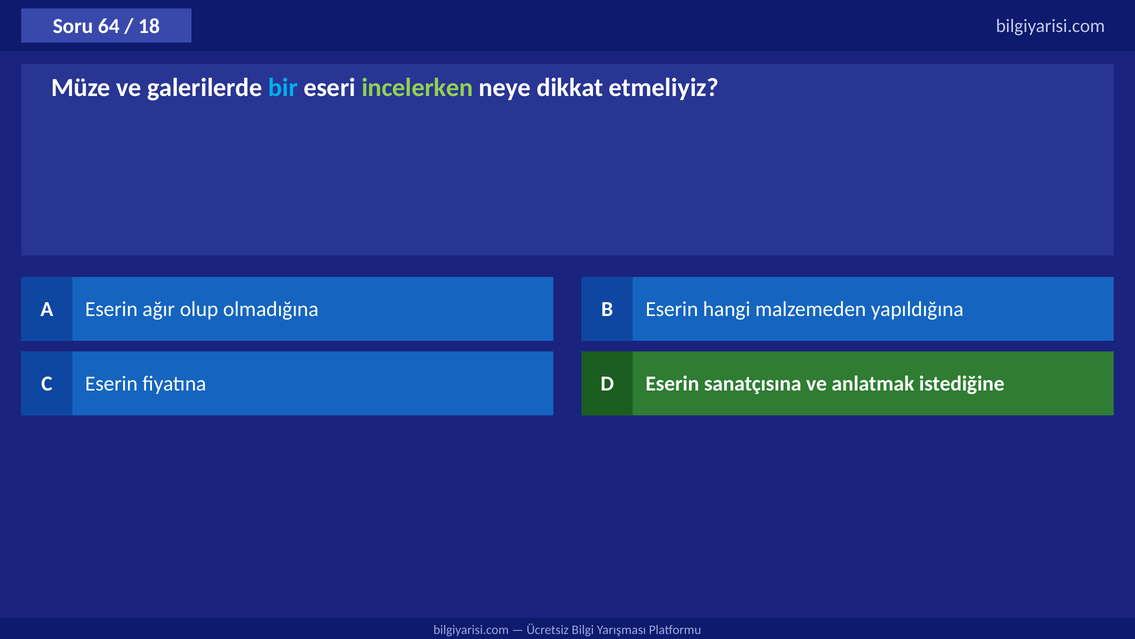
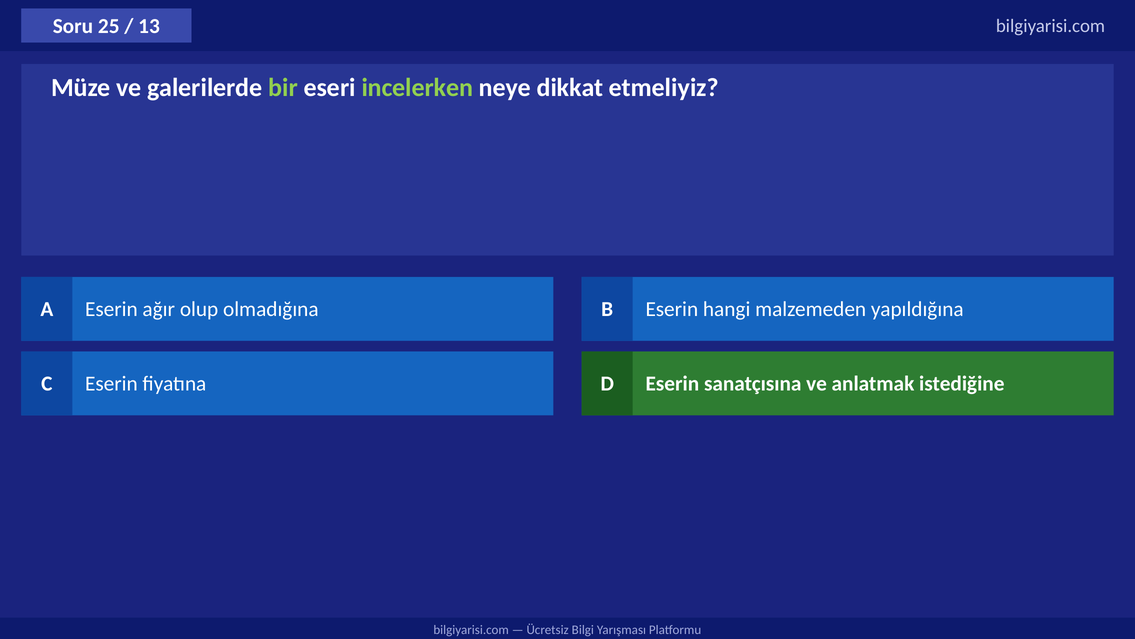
64: 64 -> 25
18: 18 -> 13
bir colour: light blue -> light green
